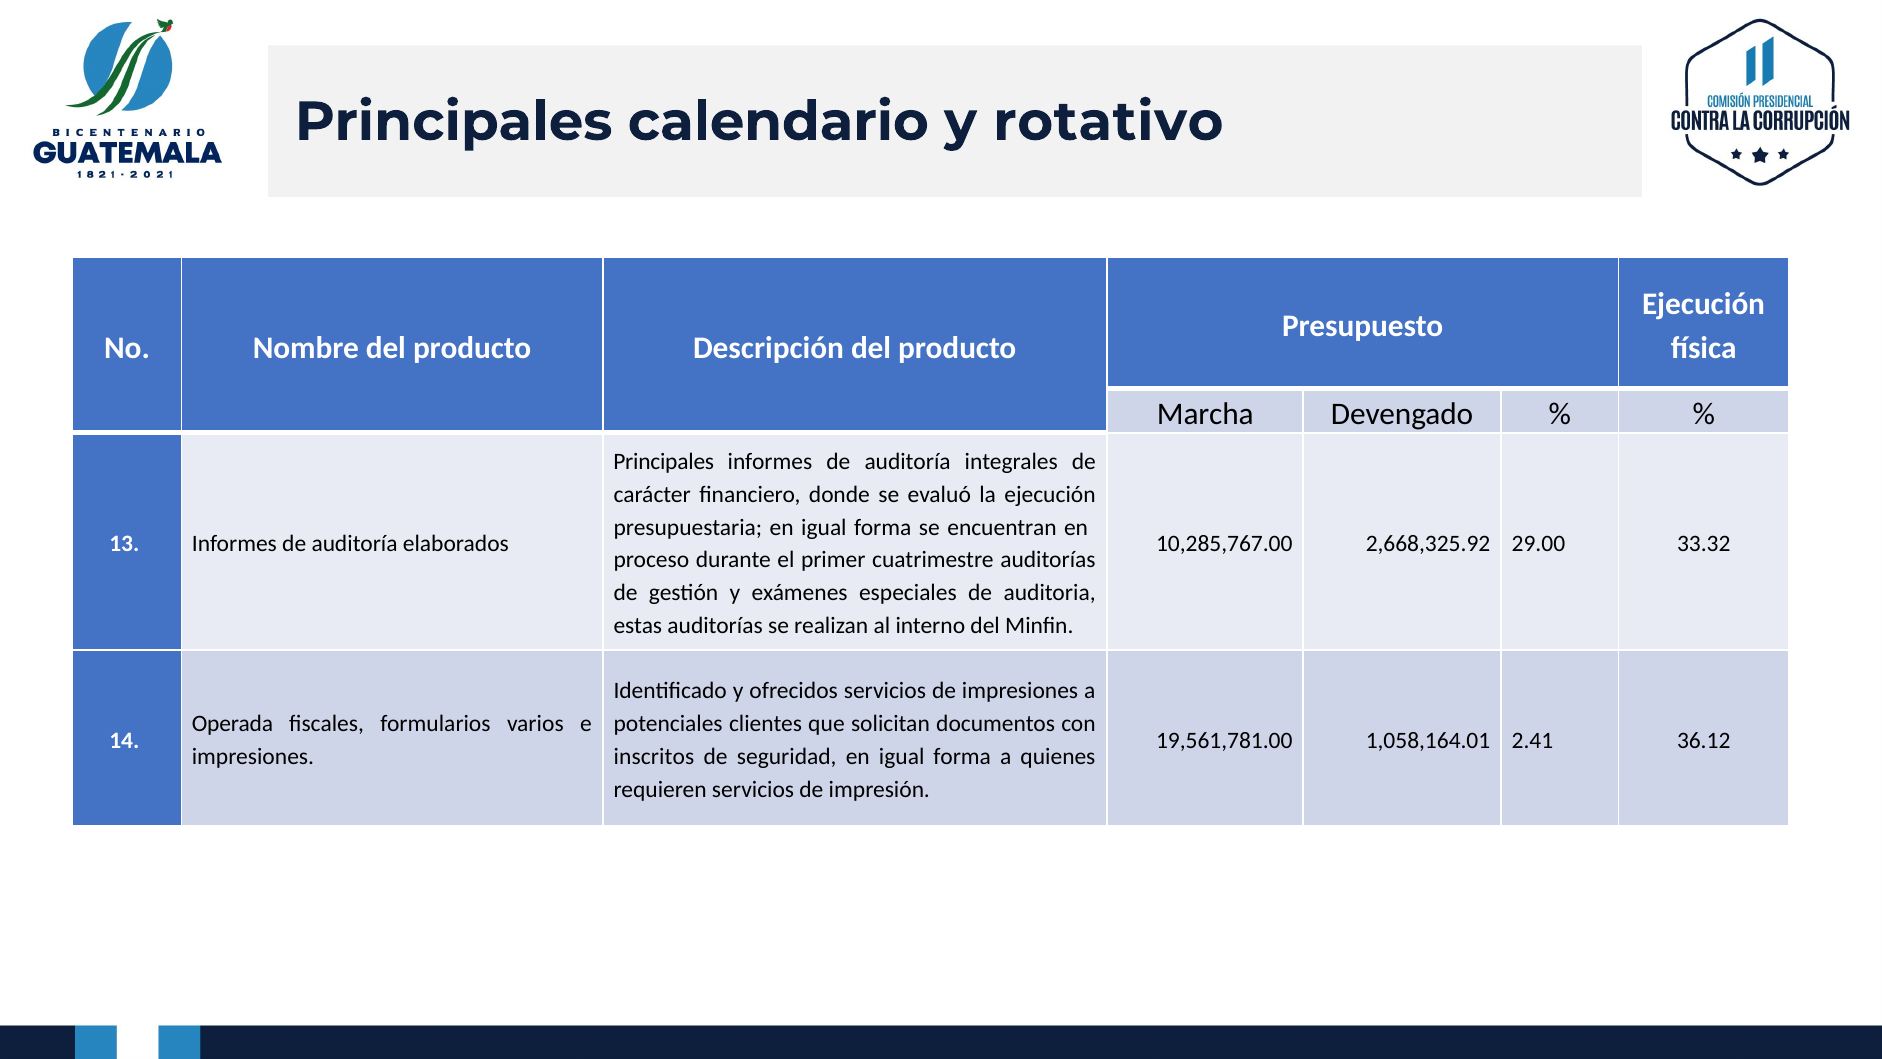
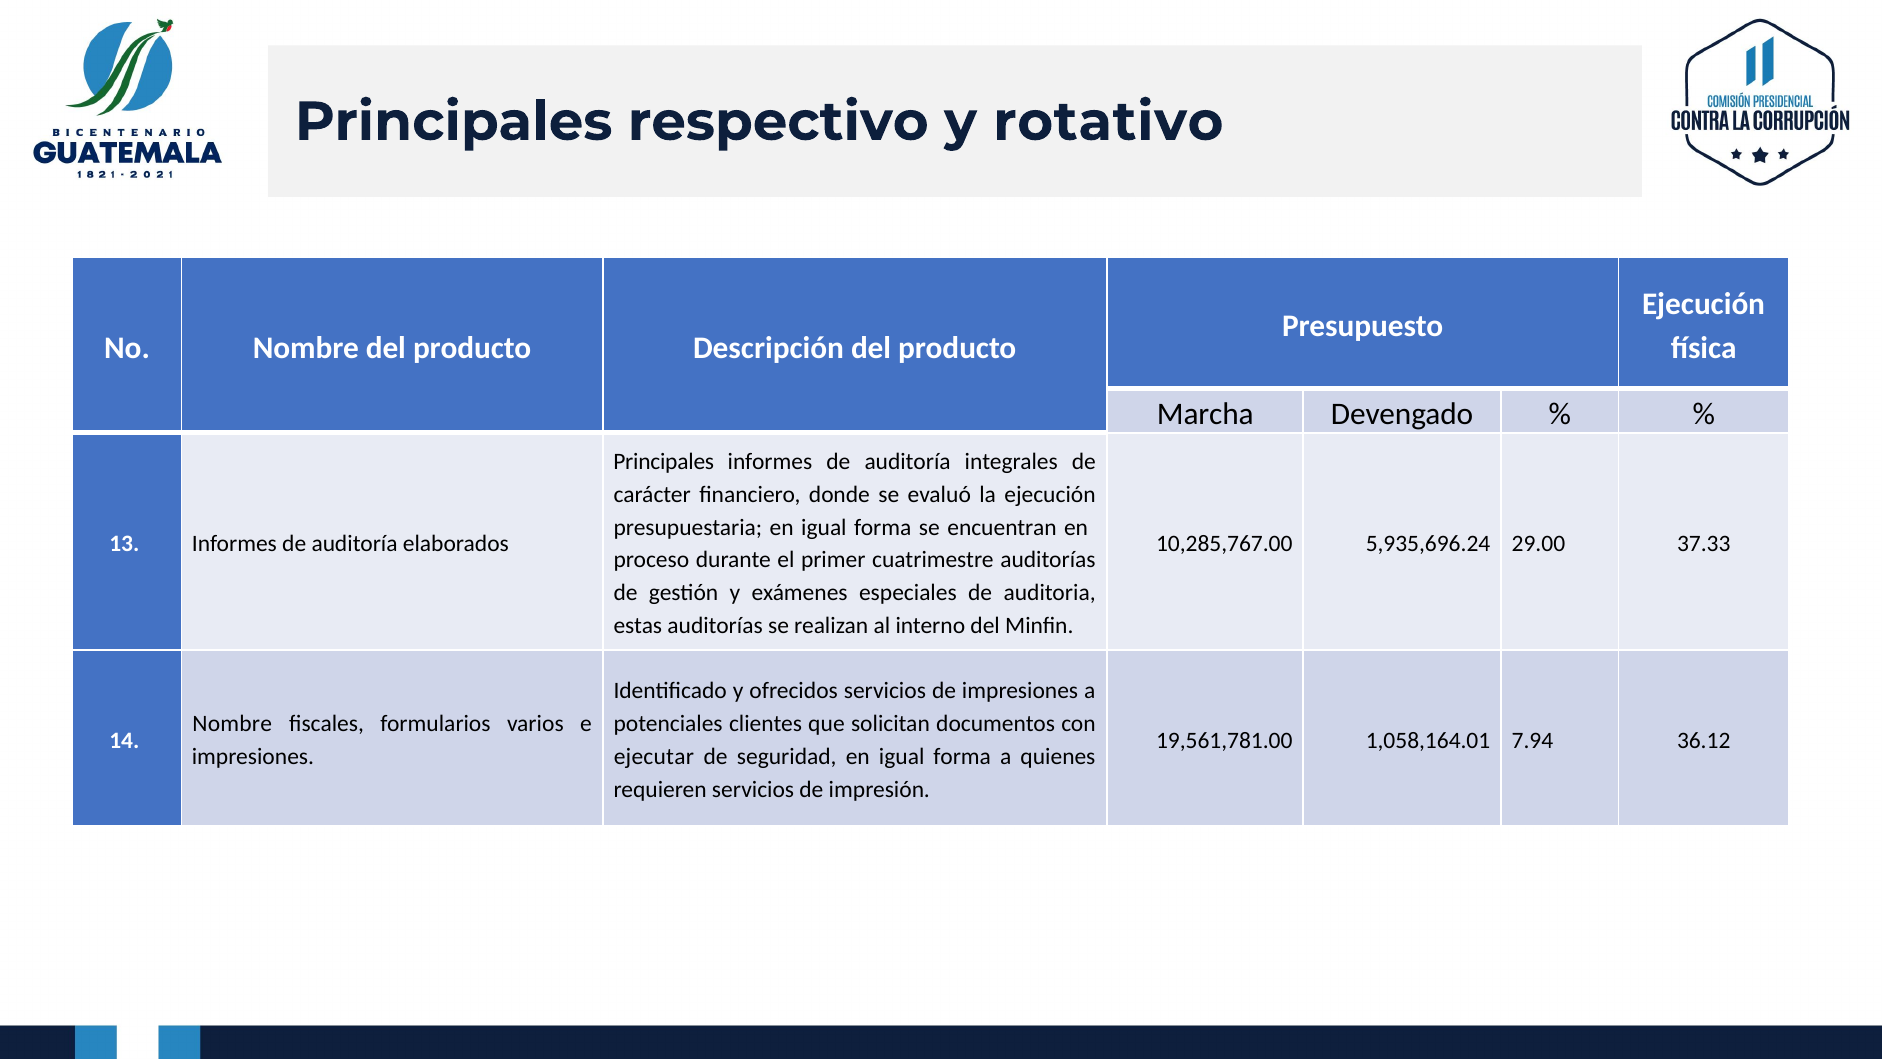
calendario: calendario -> respectivo
2,668,325.92: 2,668,325.92 -> 5,935,696.24
33.32: 33.32 -> 37.33
Operada at (232, 724): Operada -> Nombre
2.41: 2.41 -> 7.94
inscritos: inscritos -> ejecutar
